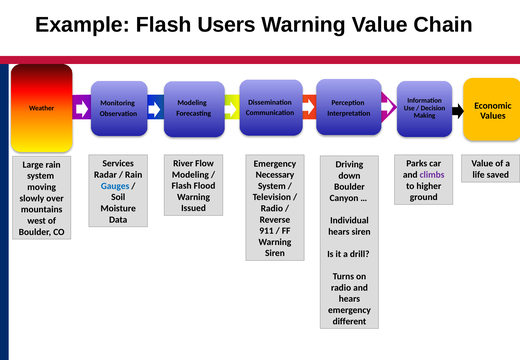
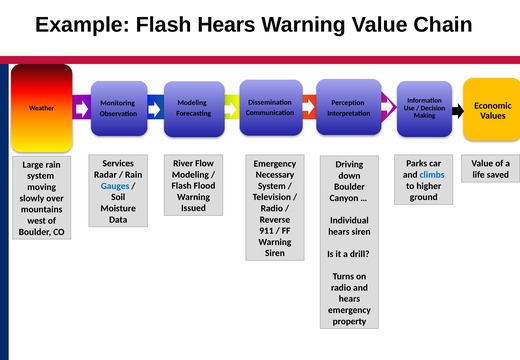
Flash Users: Users -> Hears
climbs colour: purple -> blue
different: different -> property
